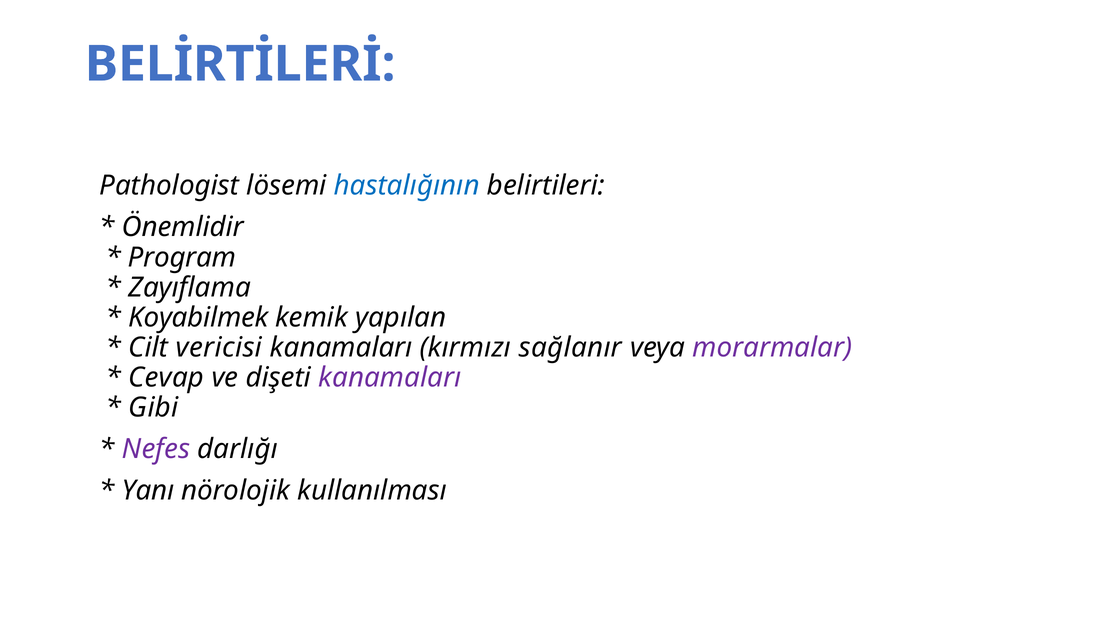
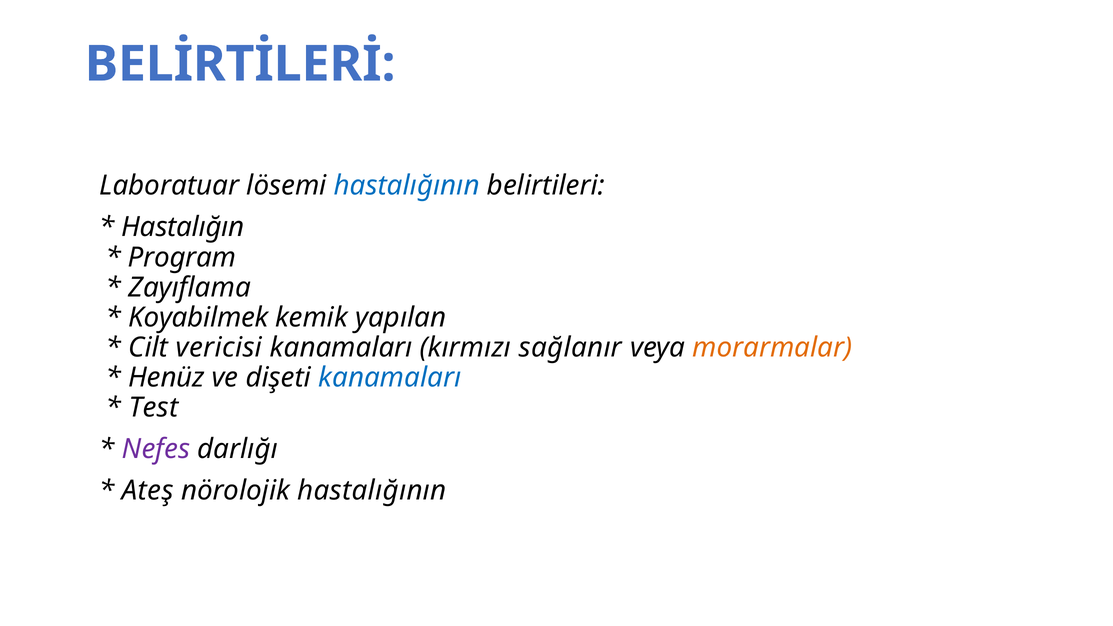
Pathologist: Pathologist -> Laboratuar
Önemlidir: Önemlidir -> Hastalığın
morarmalar colour: purple -> orange
Cevap: Cevap -> Henüz
kanamaları at (390, 378) colour: purple -> blue
Gibi: Gibi -> Test
Yanı: Yanı -> Ateş
nörolojik kullanılması: kullanılması -> hastalığının
